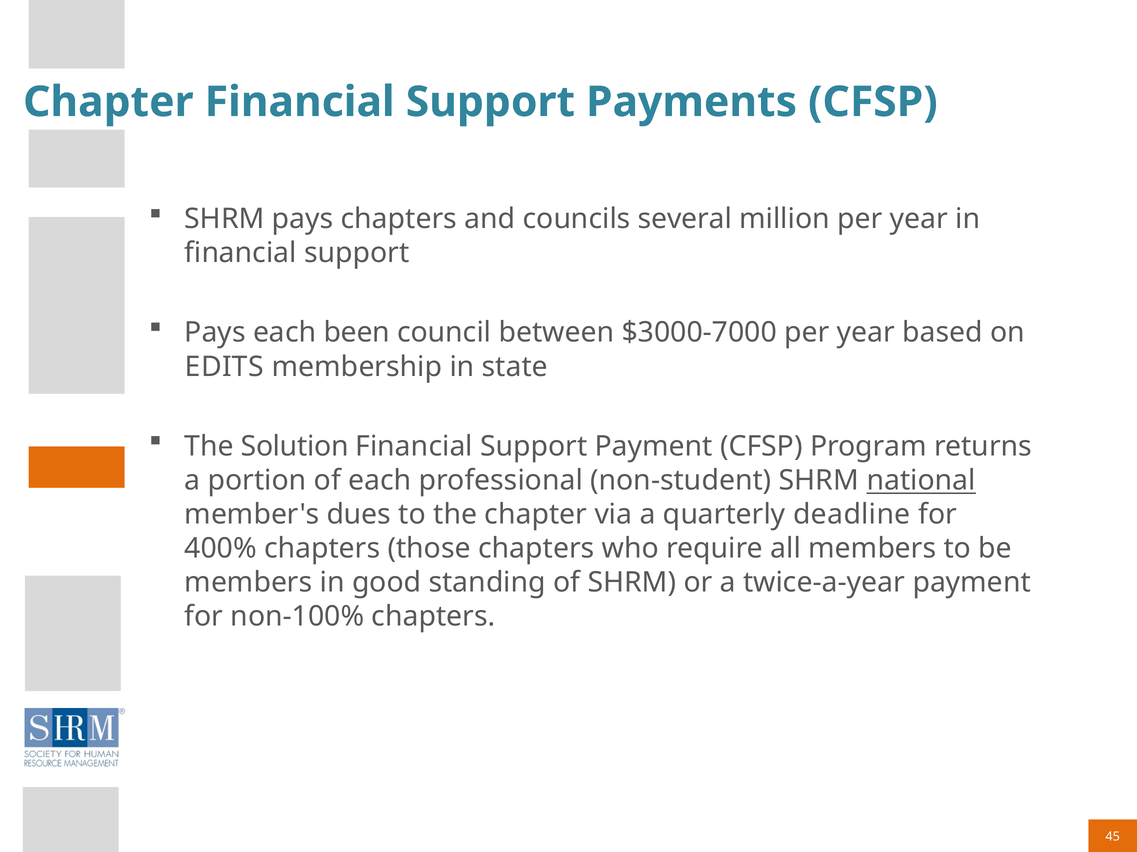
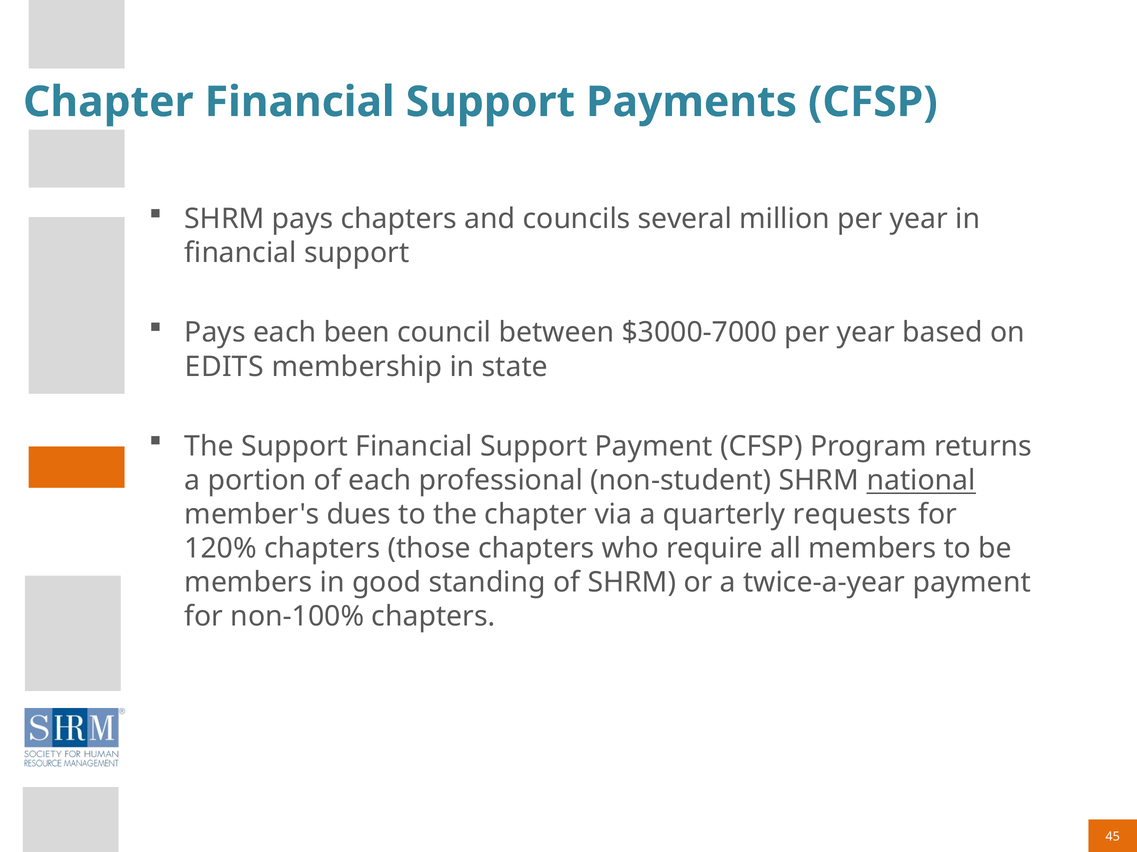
The Solution: Solution -> Support
deadline: deadline -> requests
400%: 400% -> 120%
